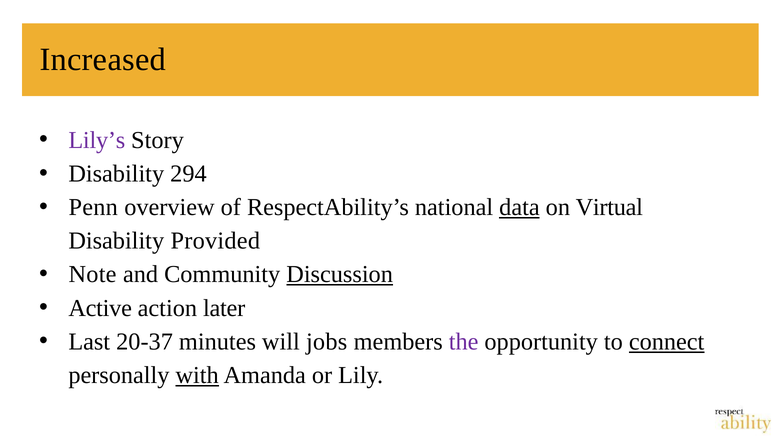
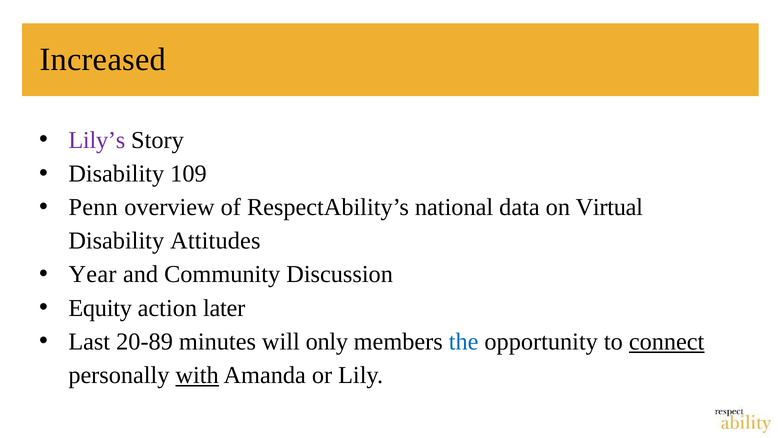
294: 294 -> 109
data underline: present -> none
Provided: Provided -> Attitudes
Note: Note -> Year
Discussion underline: present -> none
Active: Active -> Equity
20-37: 20-37 -> 20-89
jobs: jobs -> only
the colour: purple -> blue
